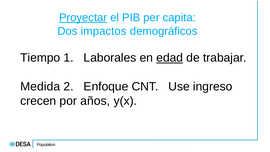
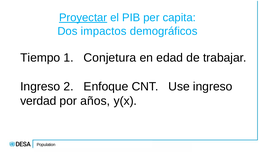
Laborales: Laborales -> Conjetura
edad underline: present -> none
Medida at (40, 87): Medida -> Ingreso
crecen: crecen -> verdad
